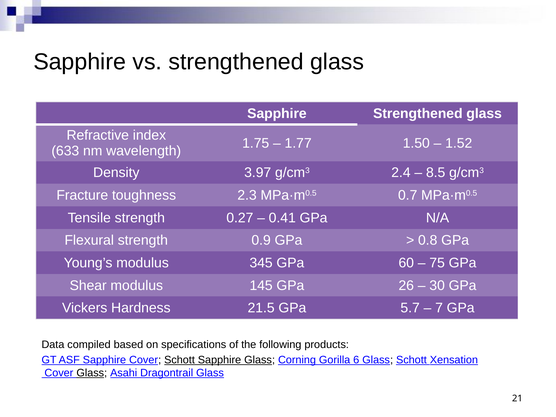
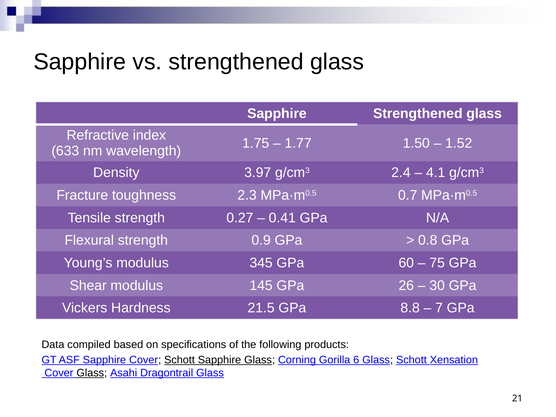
8.5: 8.5 -> 4.1
5.7: 5.7 -> 8.8
